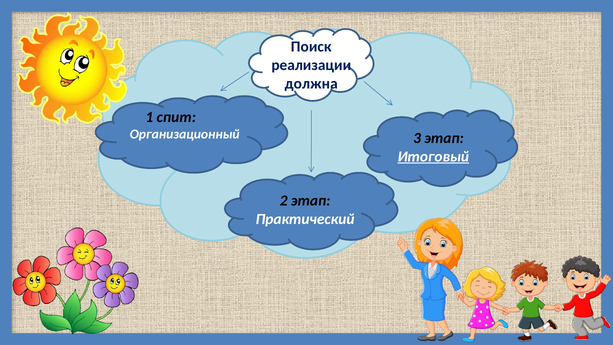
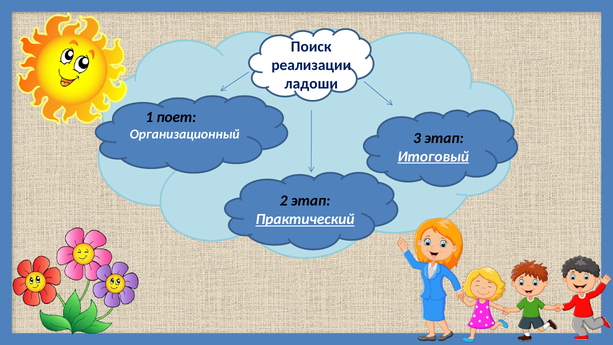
должна: должна -> ладоши
спит: спит -> поет
Практический underline: none -> present
